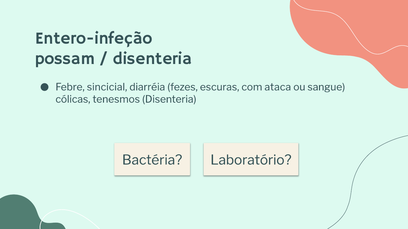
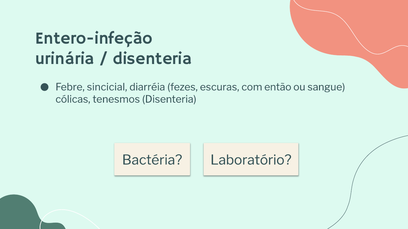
possam: possam -> urinária
ataca: ataca -> então
